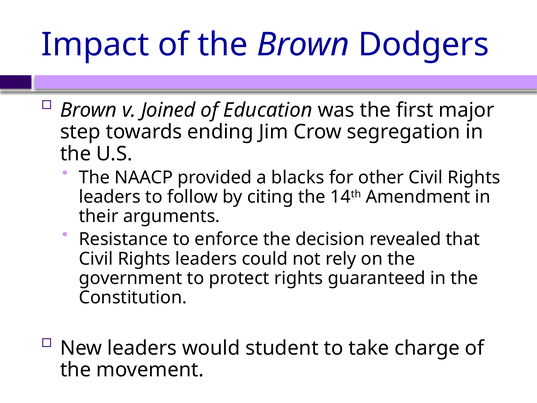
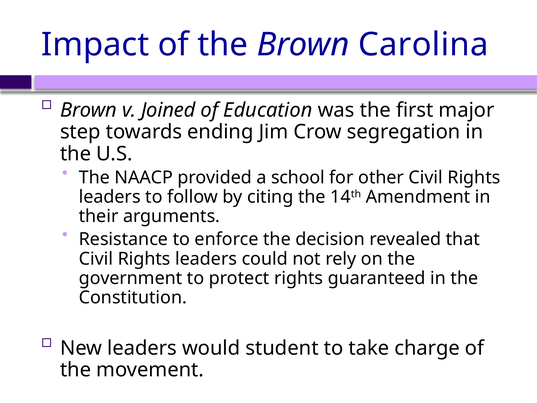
Dodgers: Dodgers -> Carolina
blacks: blacks -> school
